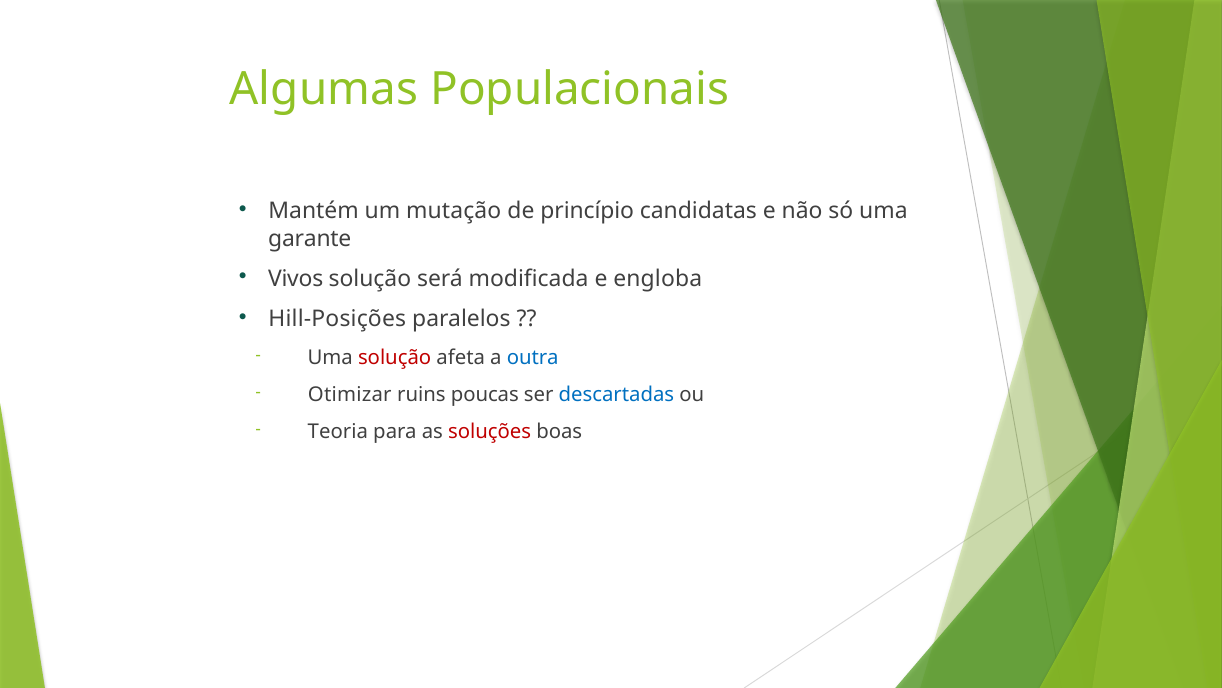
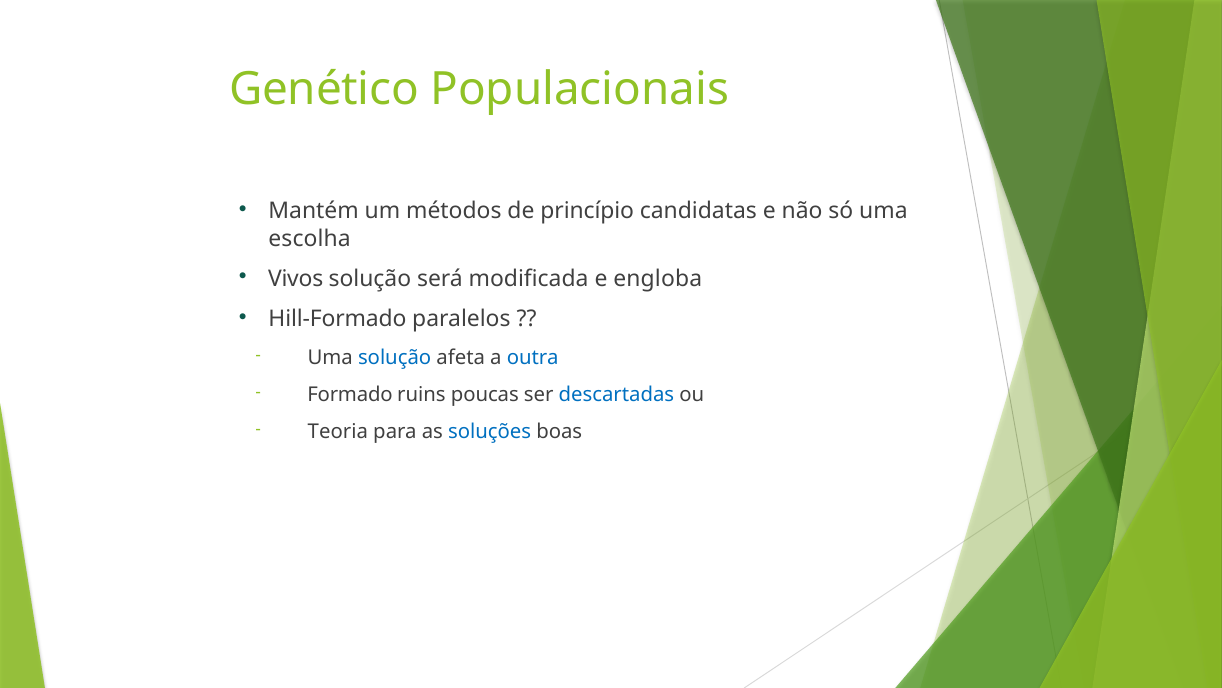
Algumas: Algumas -> Genético
mutação: mutação -> métodos
garante: garante -> escolha
Hill-Posições: Hill-Posições -> Hill-Formado
solução at (395, 358) colour: red -> blue
Otimizar: Otimizar -> Formado
soluções colour: red -> blue
